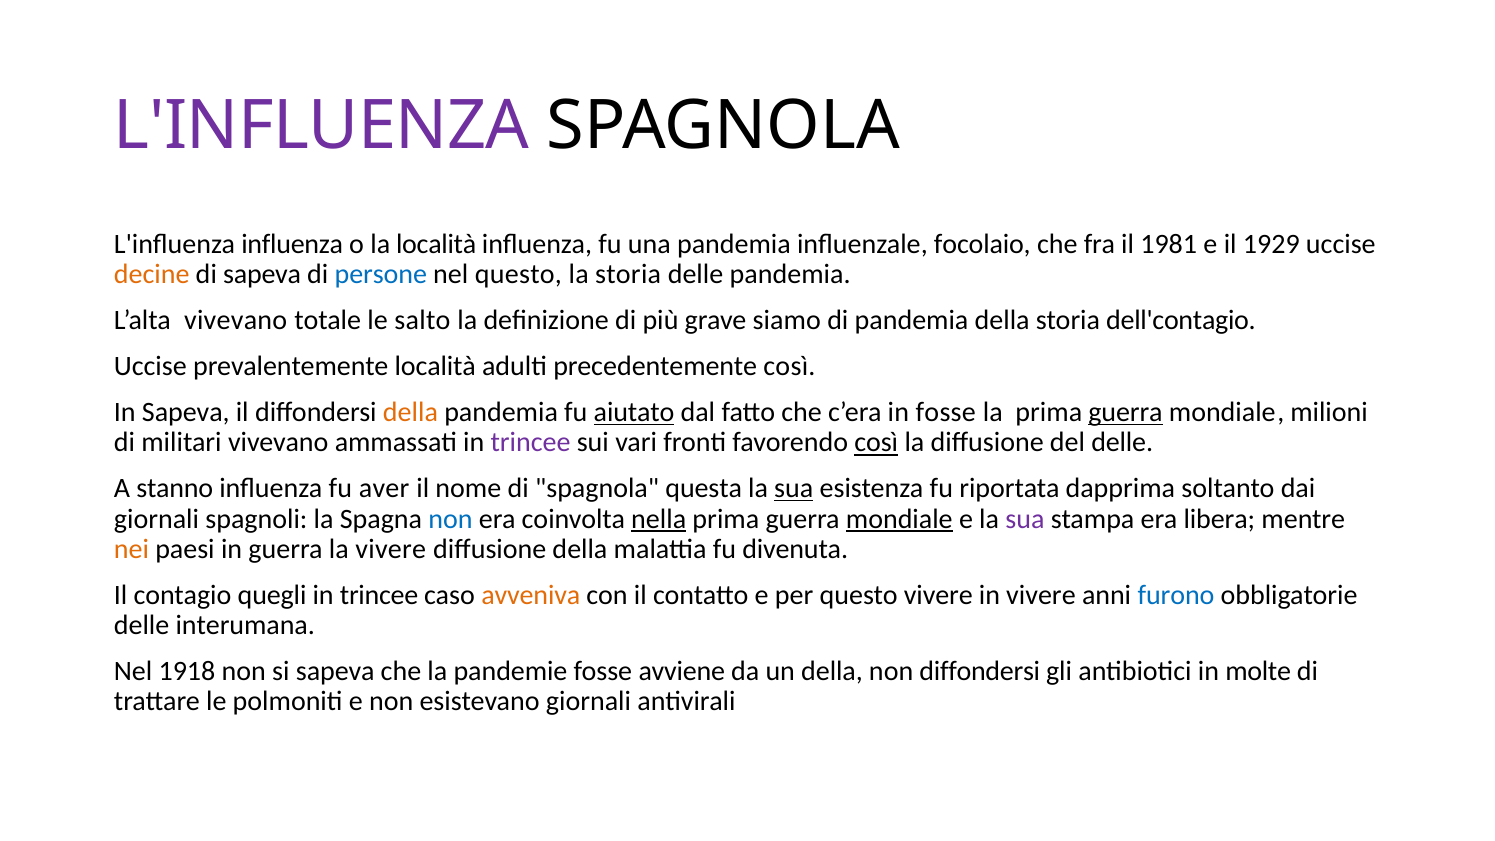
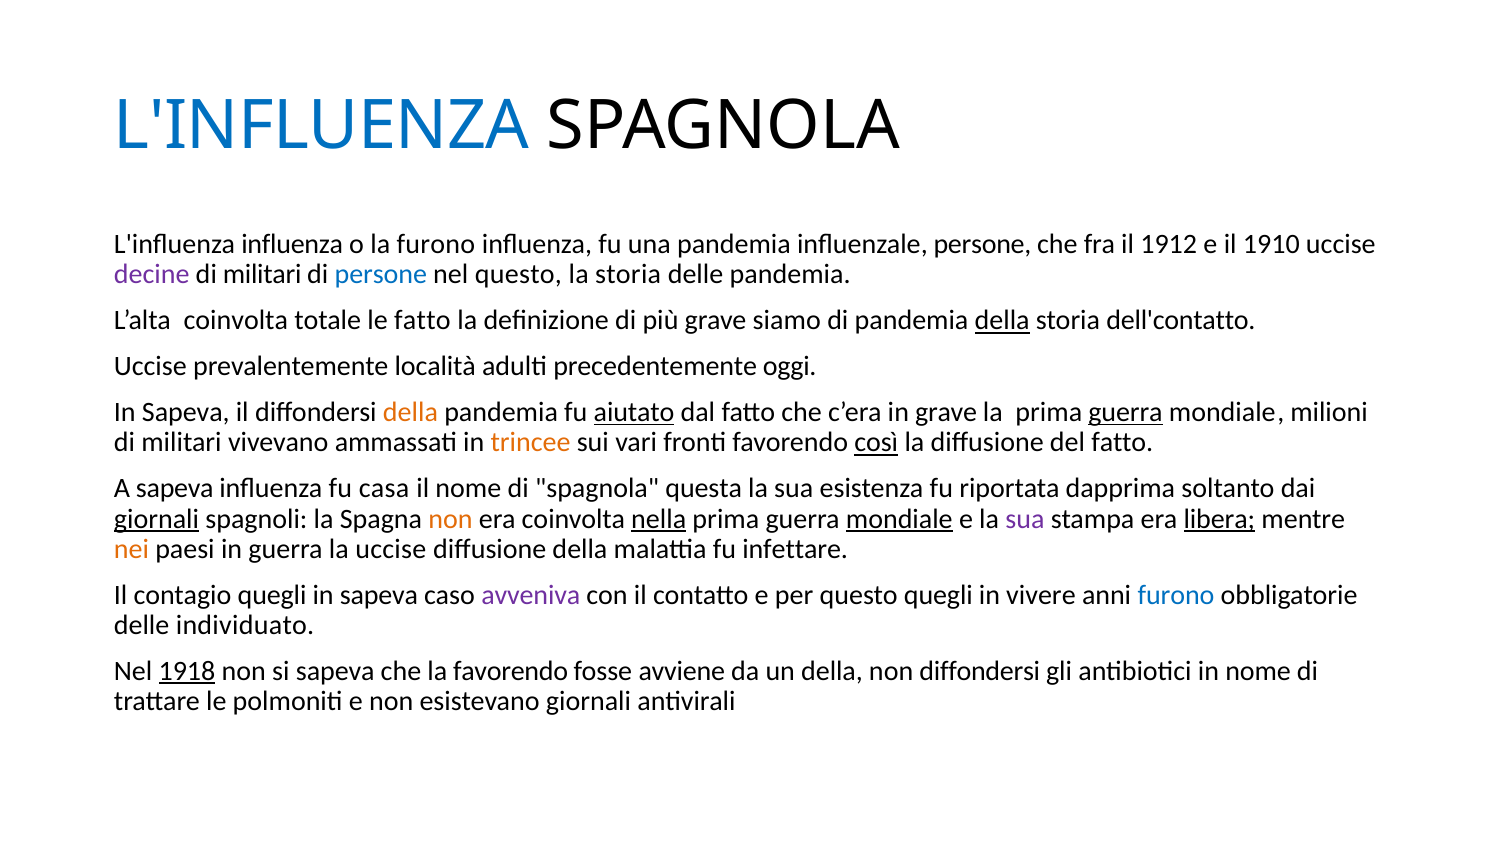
L'INFLUENZA at (322, 126) colour: purple -> blue
la località: località -> furono
influenzale focolaio: focolaio -> persone
1981: 1981 -> 1912
1929: 1929 -> 1910
decine colour: orange -> purple
sapeva at (262, 275): sapeva -> militari
L’alta vivevano: vivevano -> coinvolta
le salto: salto -> fatto
della at (1002, 321) underline: none -> present
dell'contagio: dell'contagio -> dell'contatto
precedentemente così: così -> oggi
in fosse: fosse -> grave
trincee at (531, 443) colour: purple -> orange
del delle: delle -> fatto
A stanno: stanno -> sapeva
aver: aver -> casa
sua at (794, 488) underline: present -> none
giornali at (157, 519) underline: none -> present
non at (451, 519) colour: blue -> orange
libera underline: none -> present
la vivere: vivere -> uccise
divenuta: divenuta -> infettare
trincee at (379, 595): trincee -> sapeva
avveniva colour: orange -> purple
questo vivere: vivere -> quegli
interumana: interumana -> individuato
1918 underline: none -> present
la pandemie: pandemie -> favorendo
in molte: molte -> nome
